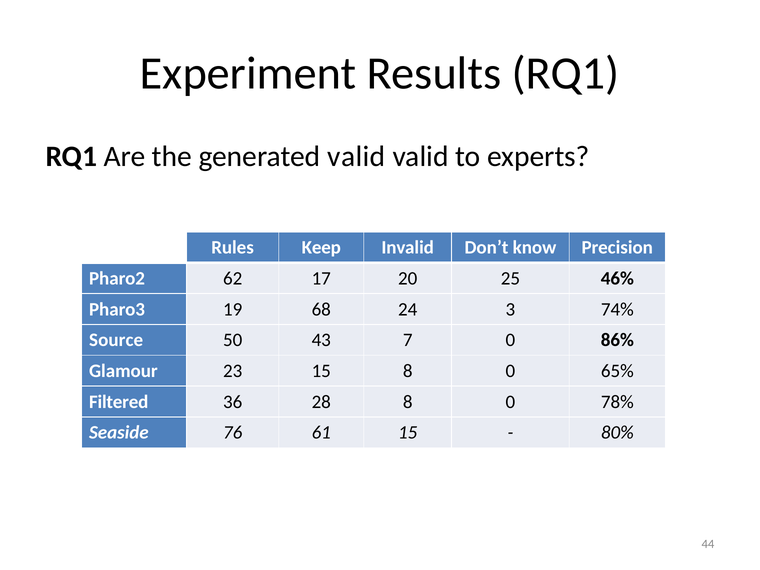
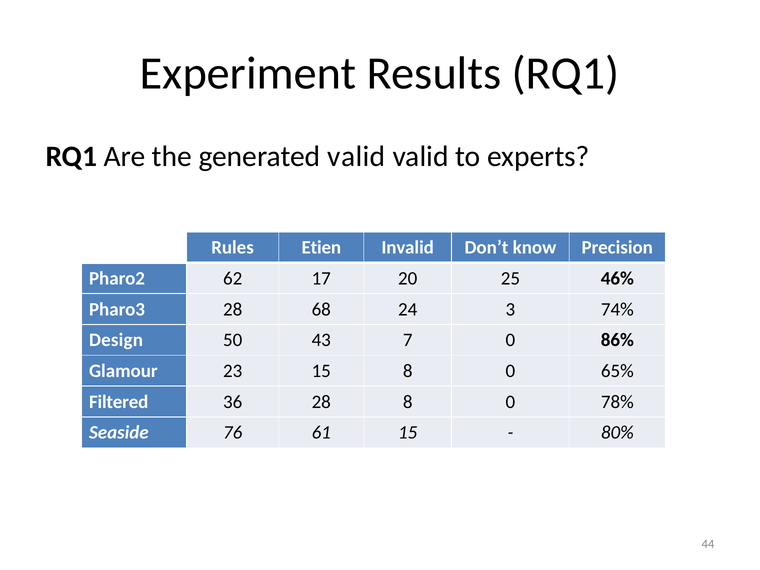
Keep: Keep -> Etien
Pharo3 19: 19 -> 28
Source: Source -> Design
